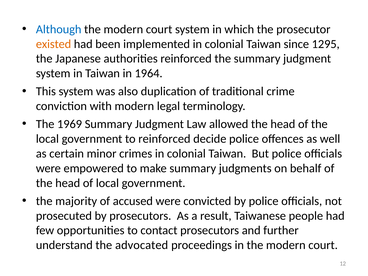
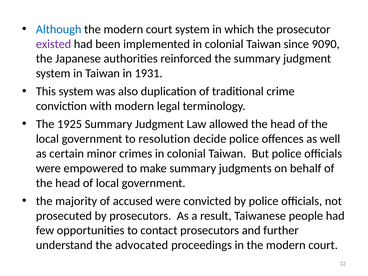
existed colour: orange -> purple
1295: 1295 -> 9090
1964: 1964 -> 1931
1969: 1969 -> 1925
to reinforced: reinforced -> resolution
